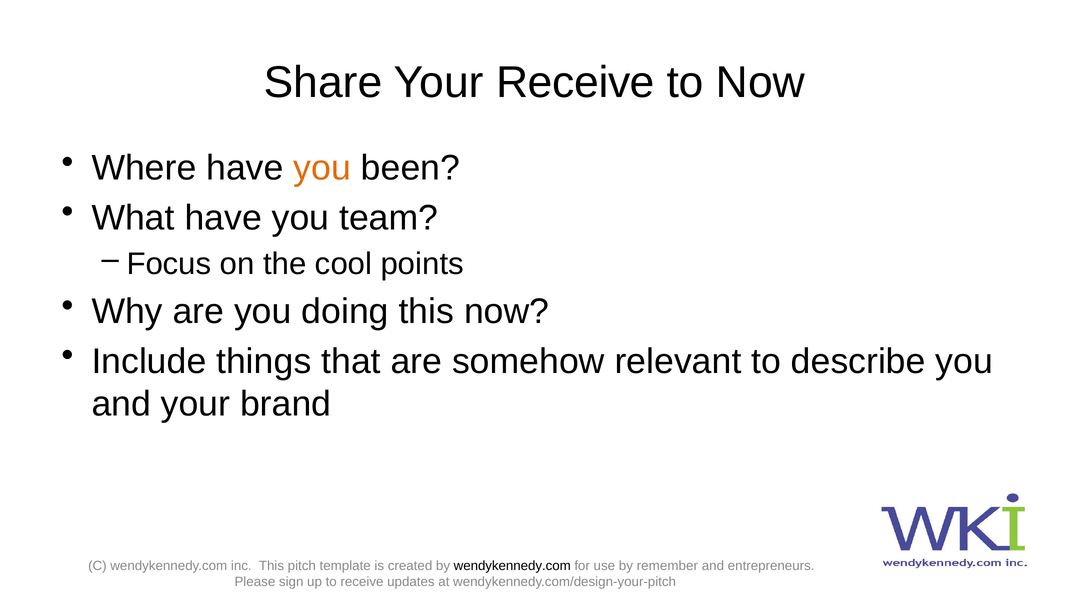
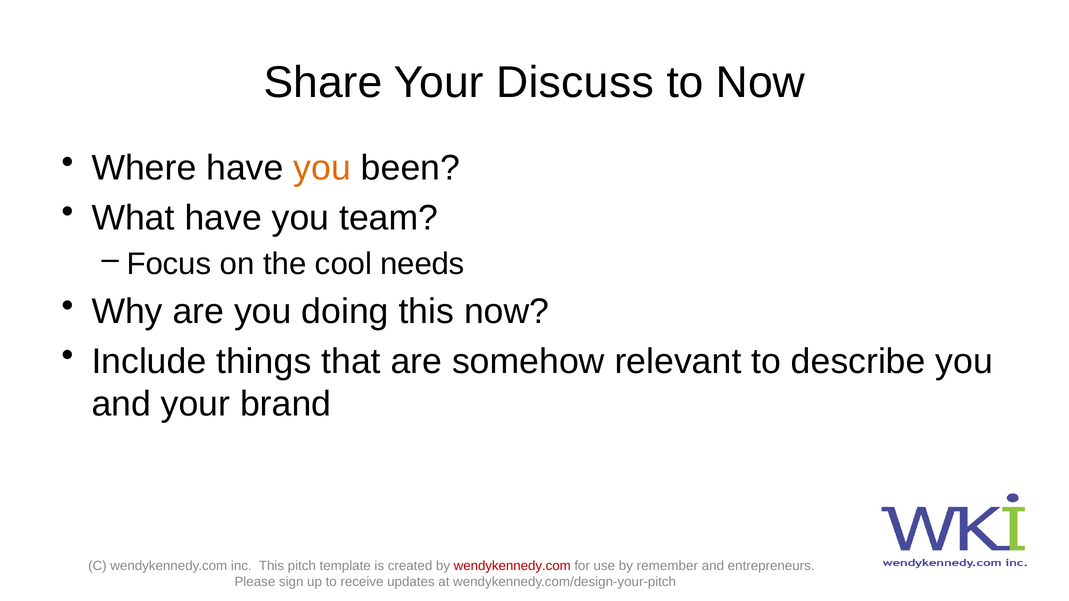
Your Receive: Receive -> Discuss
points: points -> needs
wendykennedy.com at (512, 566) colour: black -> red
